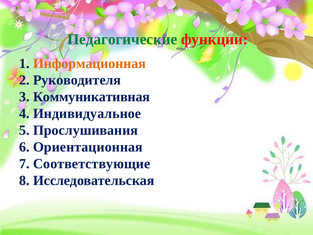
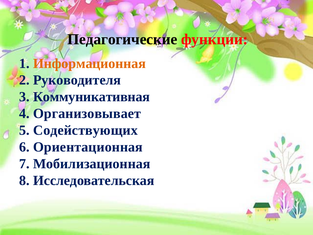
Педагогические colour: green -> black
Индивидуальное: Индивидуальное -> Организовывает
Прослушивания: Прослушивания -> Содействующих
Соответствующие: Соответствующие -> Мобилизационная
